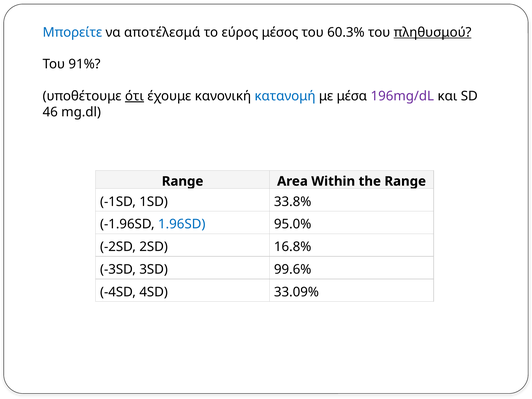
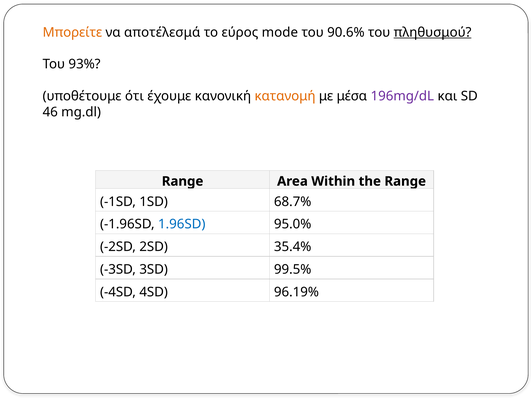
Μπορείτε colour: blue -> orange
μέσος: μέσος -> mode
60.3%: 60.3% -> 90.6%
91%: 91% -> 93%
ότι underline: present -> none
κατανομή colour: blue -> orange
33.8%: 33.8% -> 68.7%
16.8%: 16.8% -> 35.4%
99.6%: 99.6% -> 99.5%
33.09%: 33.09% -> 96.19%
